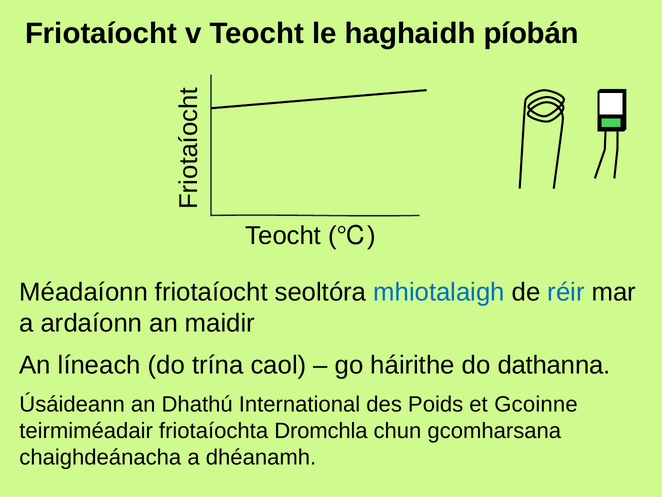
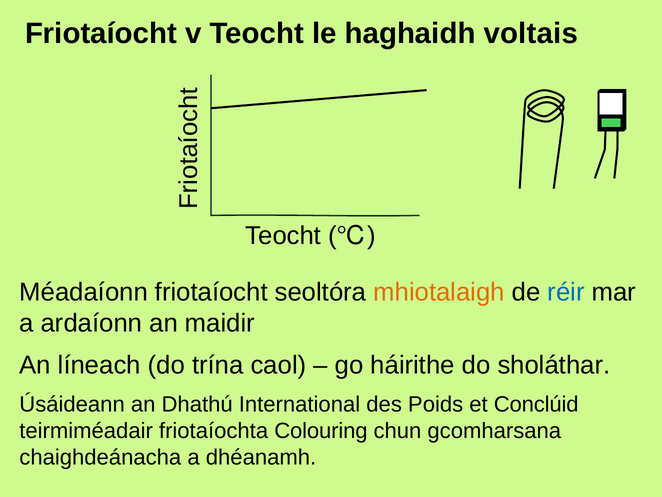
píobán: píobán -> voltais
mhiotalaigh colour: blue -> orange
dathanna: dathanna -> sholáthar
Gcoinne: Gcoinne -> Conclúid
Dromchla: Dromchla -> Colouring
